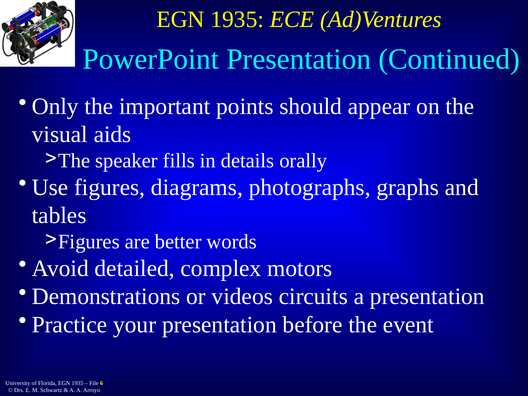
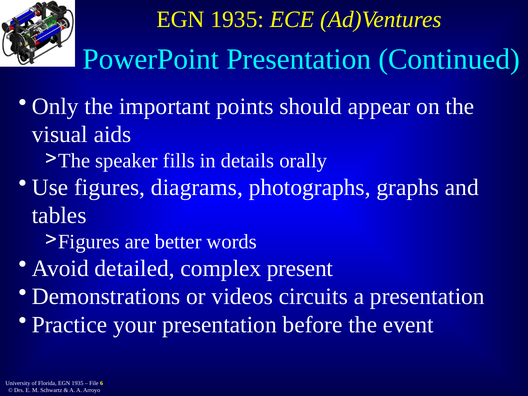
motors: motors -> present
